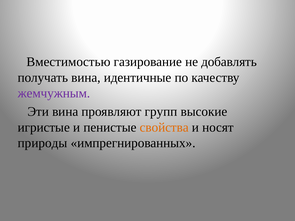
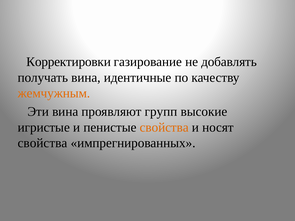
Вместимостью: Вместимостью -> Корректировки
жемчужным colour: purple -> orange
природы at (42, 143): природы -> свойства
